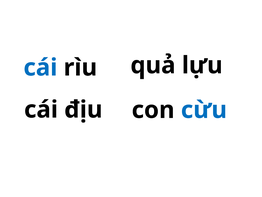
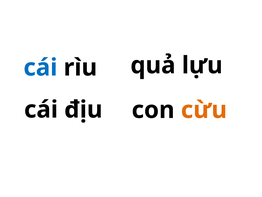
cừu colour: blue -> orange
